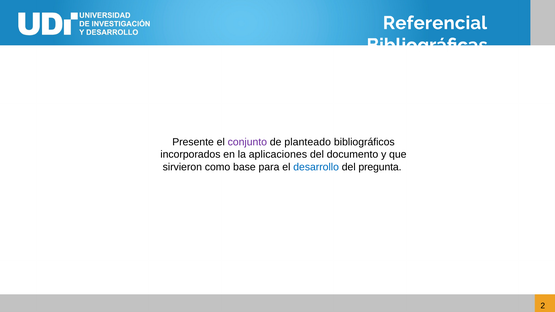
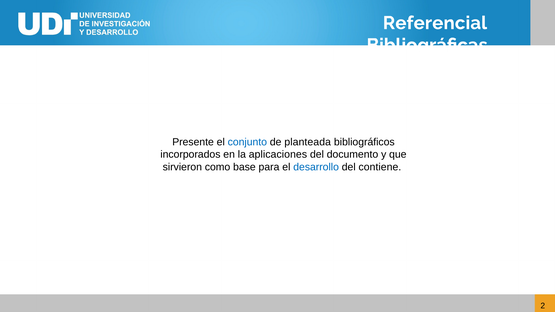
conjunto colour: purple -> blue
planteado: planteado -> planteada
pregunta: pregunta -> contiene
